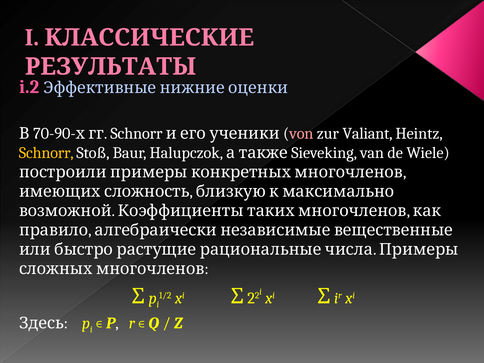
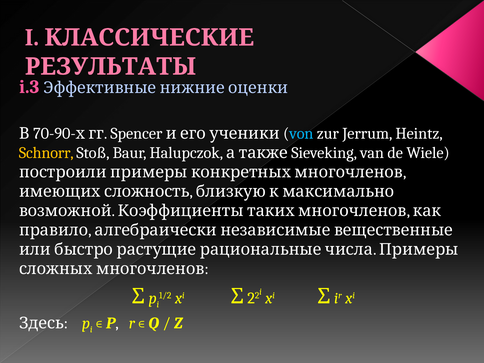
i.2: i.2 -> i.3
Schnorr at (136, 133): Schnorr -> Spencer
von colour: pink -> light blue
Valiant: Valiant -> Jerrum
